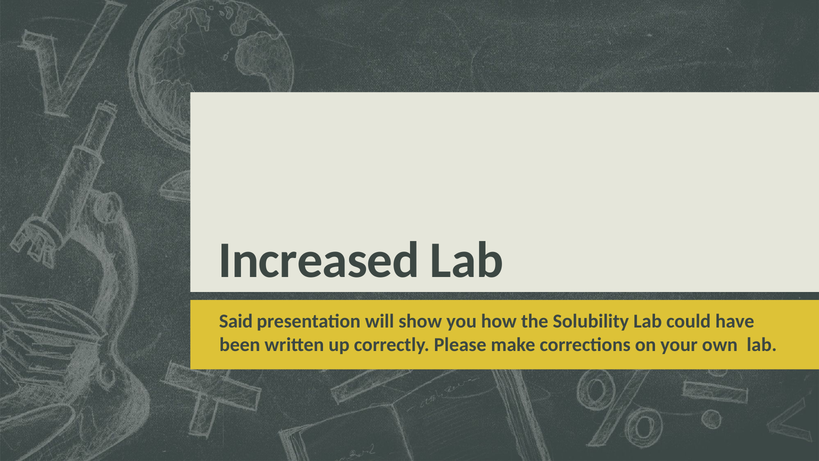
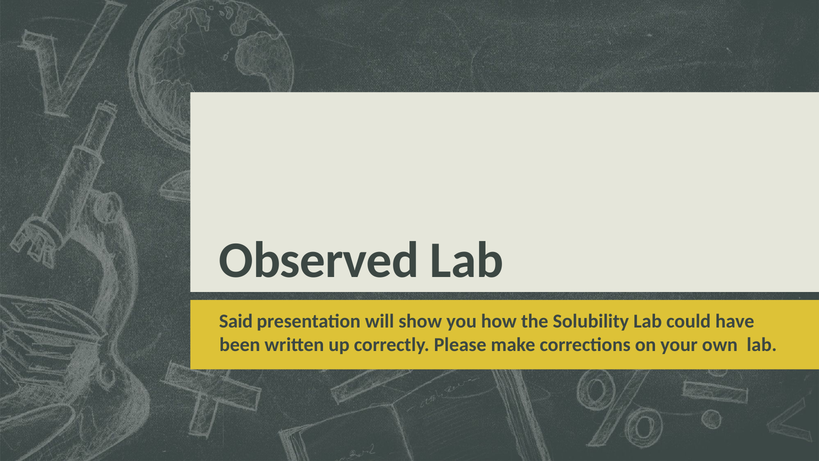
Increased: Increased -> Observed
